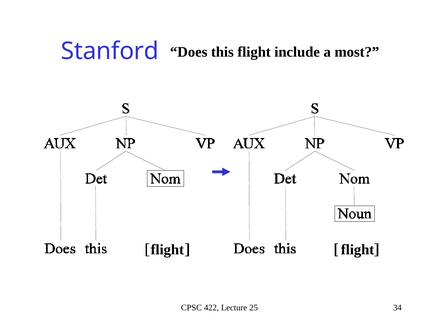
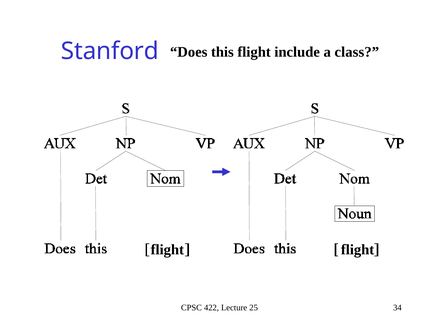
most: most -> class
